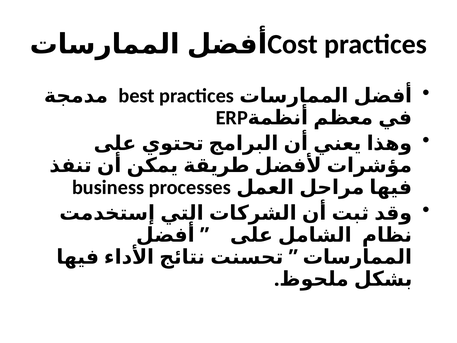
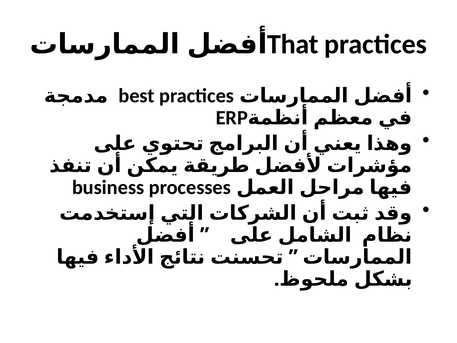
Cost: Cost -> That
